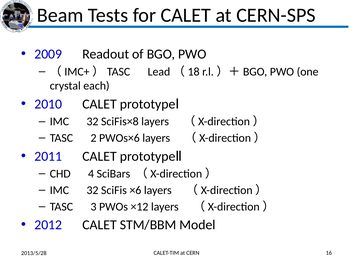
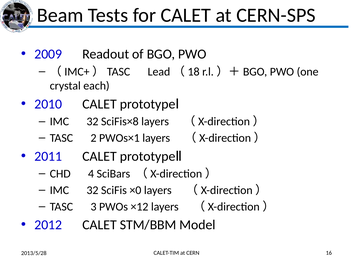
PWOs×6: PWOs×6 -> PWOs×1
×6: ×6 -> ×0
